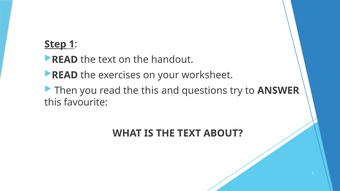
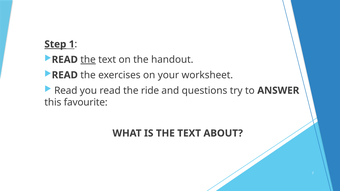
the at (88, 60) underline: none -> present
Then at (66, 91): Then -> Read
the this: this -> ride
